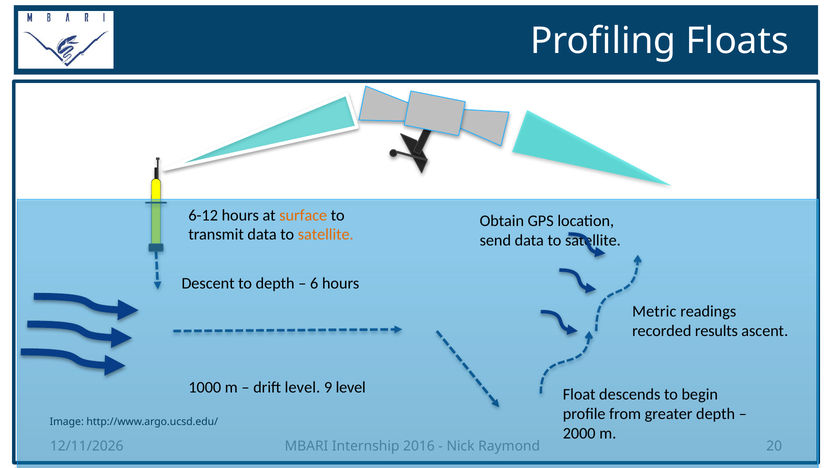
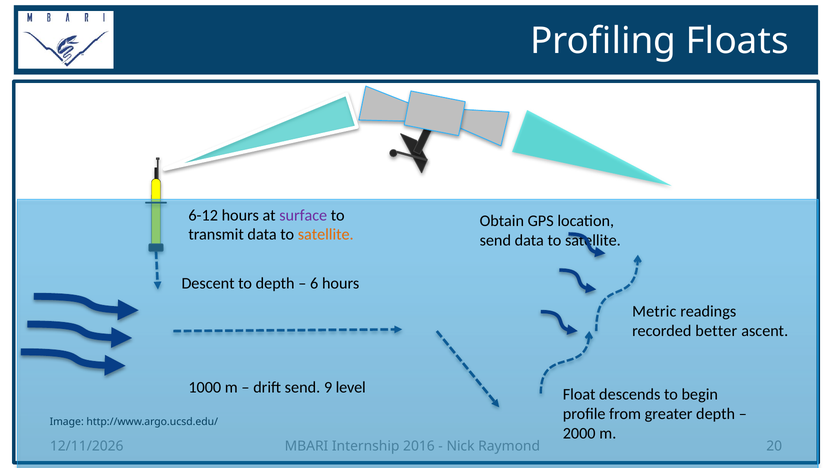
surface colour: orange -> purple
results: results -> better
drift level: level -> send
